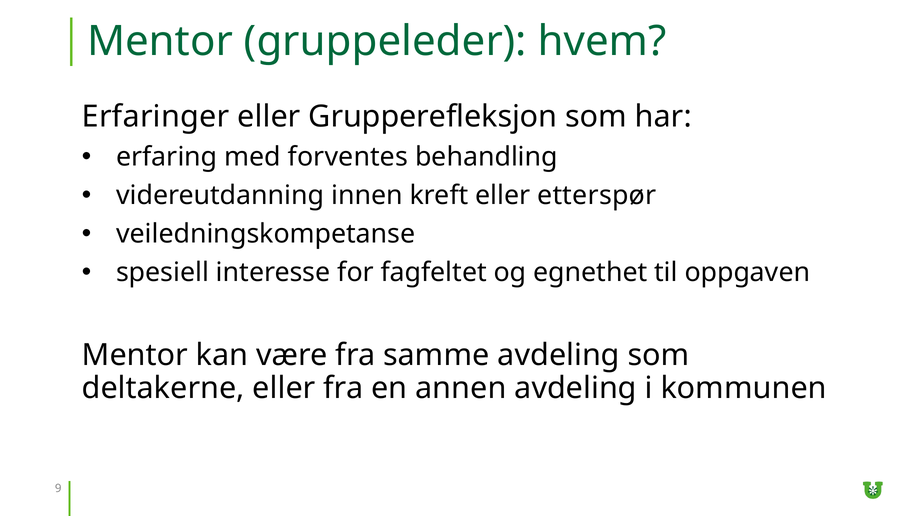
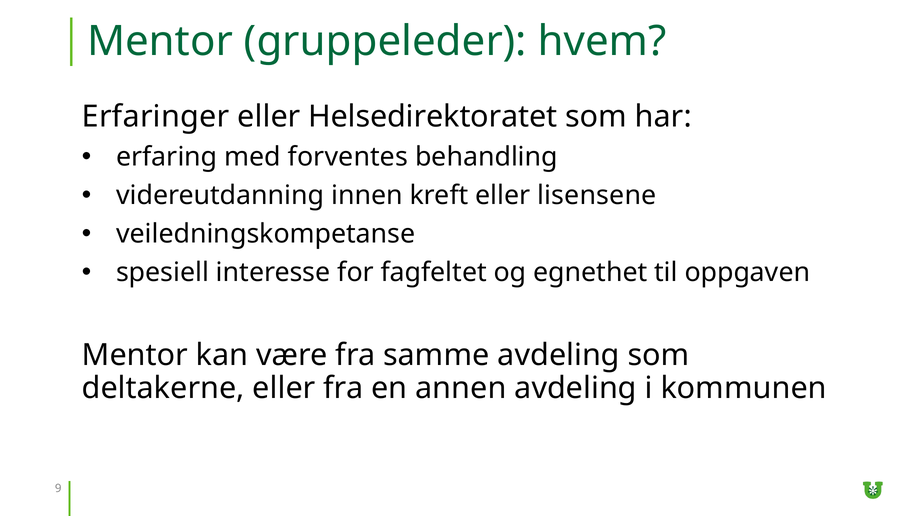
Grupperefleksjon: Grupperefleksjon -> Helsedirektoratet
etterspør: etterspør -> lisensene
